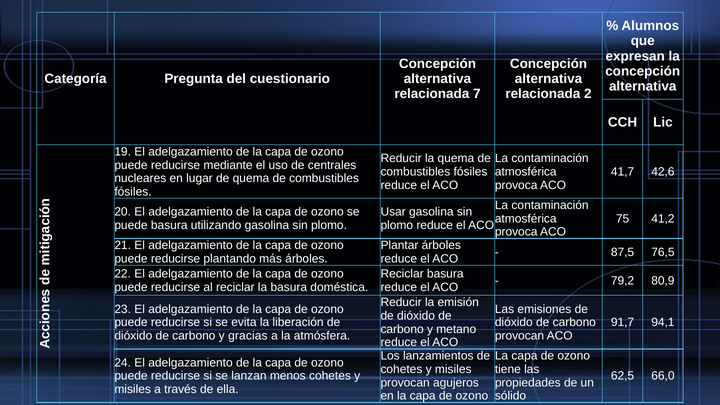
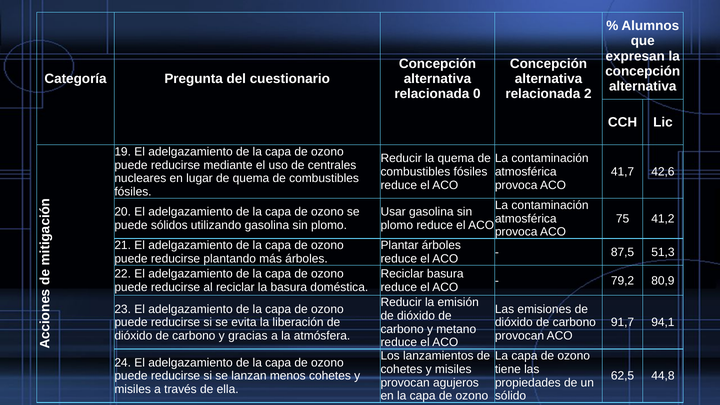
7: 7 -> 0
puede basura: basura -> sólidos
76,5: 76,5 -> 51,3
66,0: 66,0 -> 44,8
